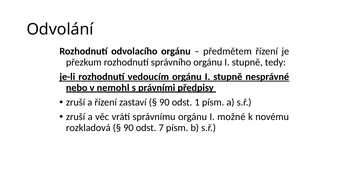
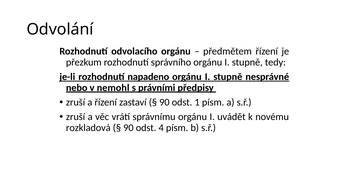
vedoucím: vedoucím -> napadeno
možné: možné -> uvádět
7: 7 -> 4
